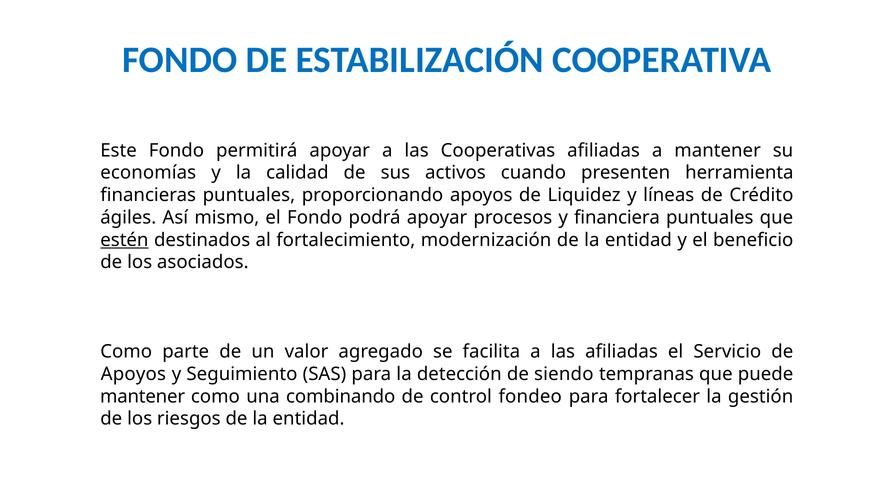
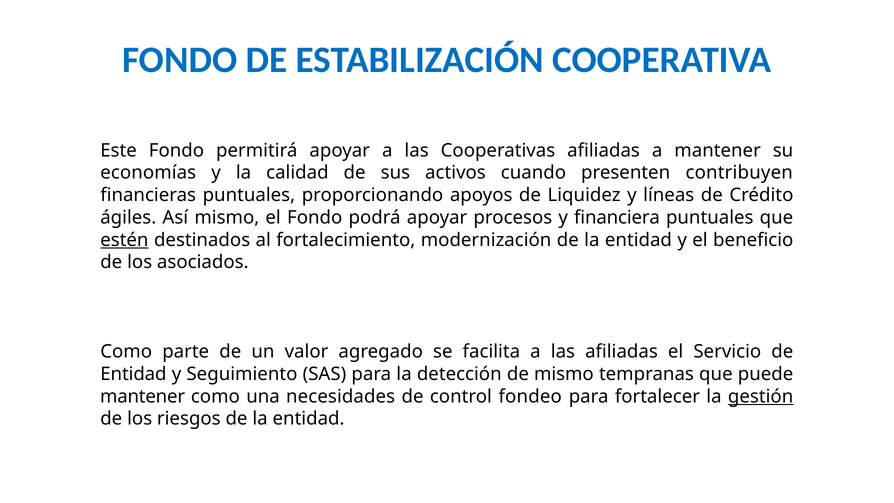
herramienta: herramienta -> contribuyen
Apoyos at (133, 374): Apoyos -> Entidad
de siendo: siendo -> mismo
combinando: combinando -> necesidades
gestión underline: none -> present
